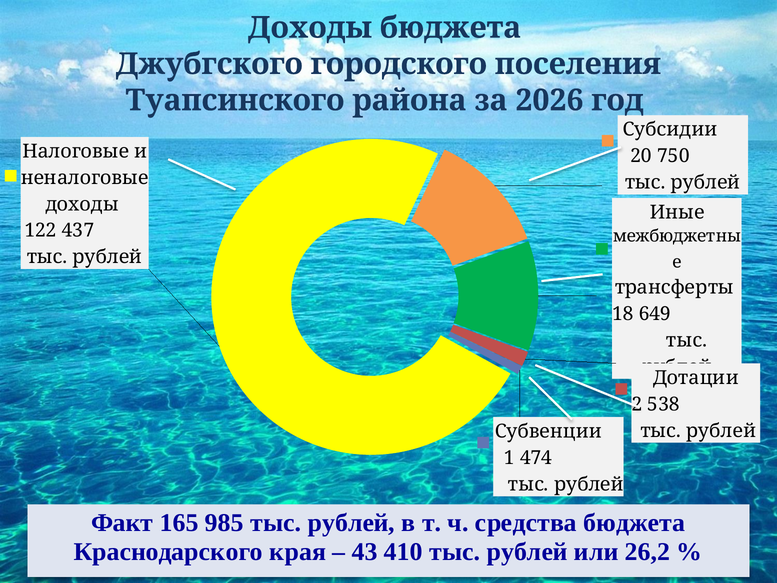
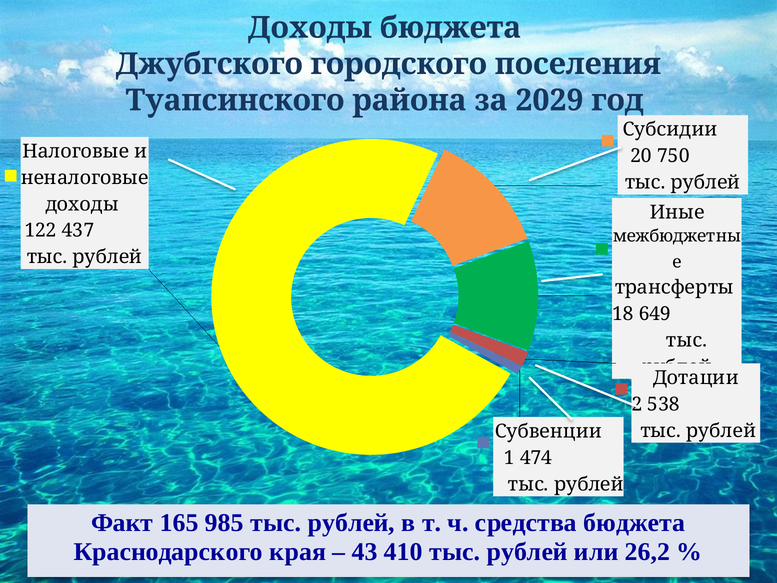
2026: 2026 -> 2029
